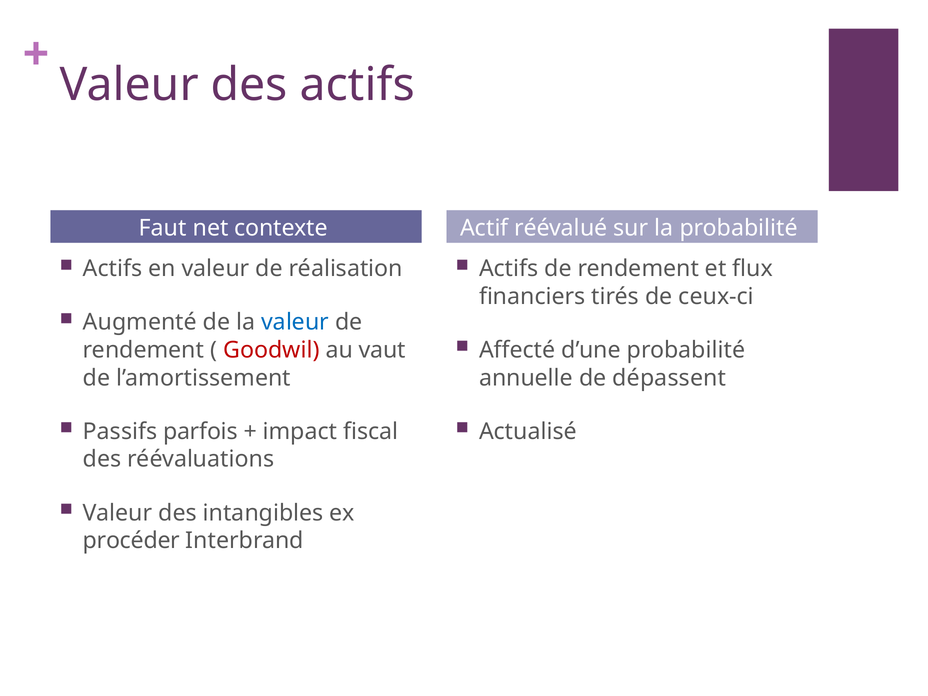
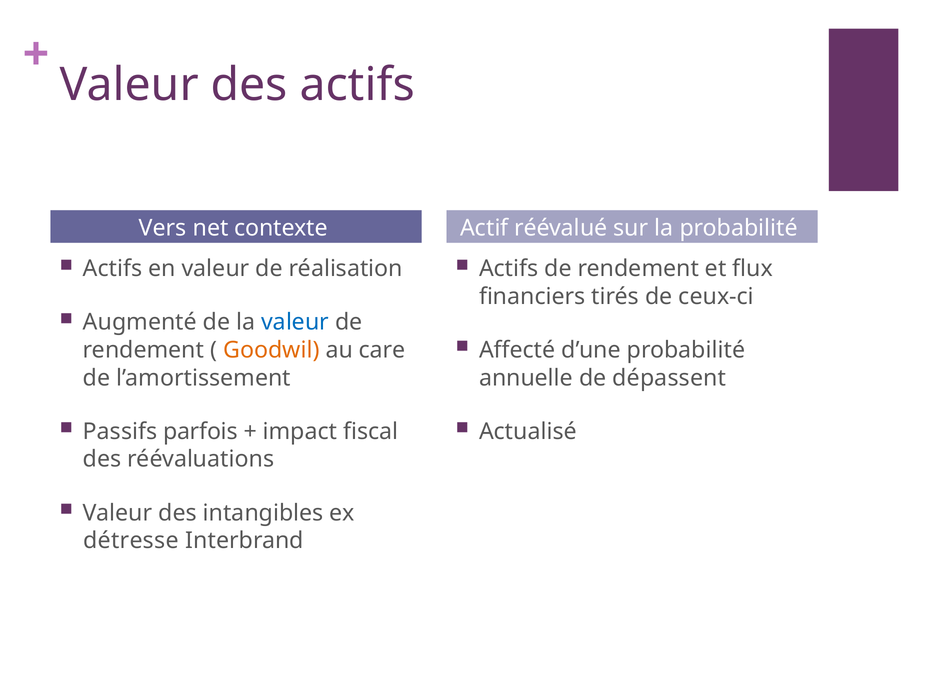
Faut: Faut -> Vers
Goodwil colour: red -> orange
vaut: vaut -> care
procéder: procéder -> détresse
